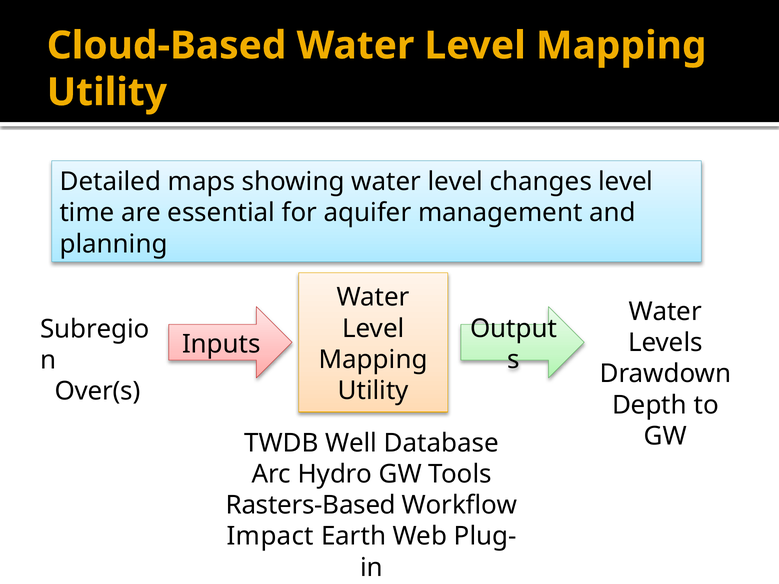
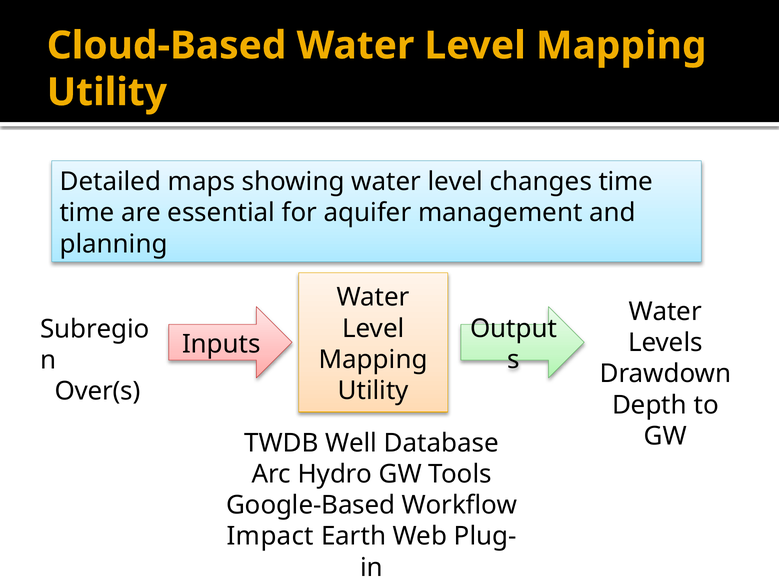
changes level: level -> time
Rasters-Based: Rasters-Based -> Google-Based
